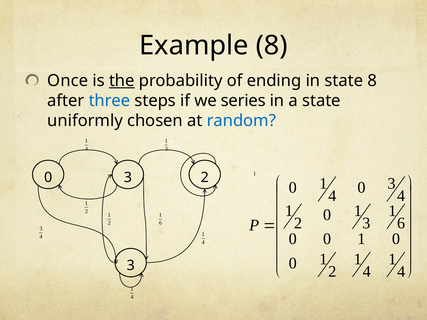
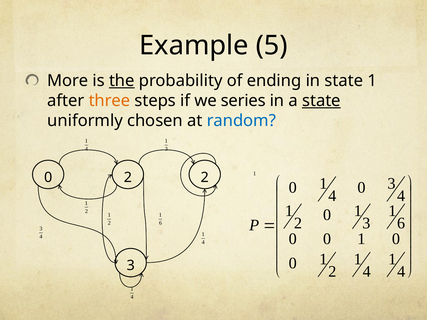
Example 8: 8 -> 5
Once: Once -> More
state 8: 8 -> 1
three colour: blue -> orange
state at (321, 101) underline: none -> present
3 at (128, 178): 3 -> 2
